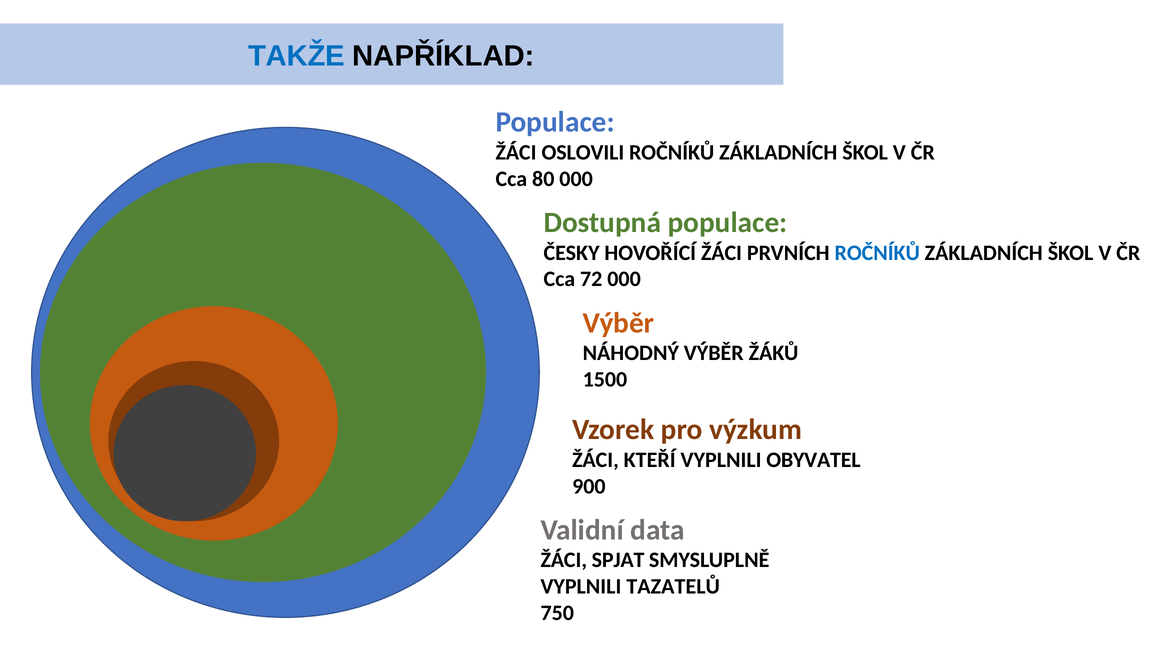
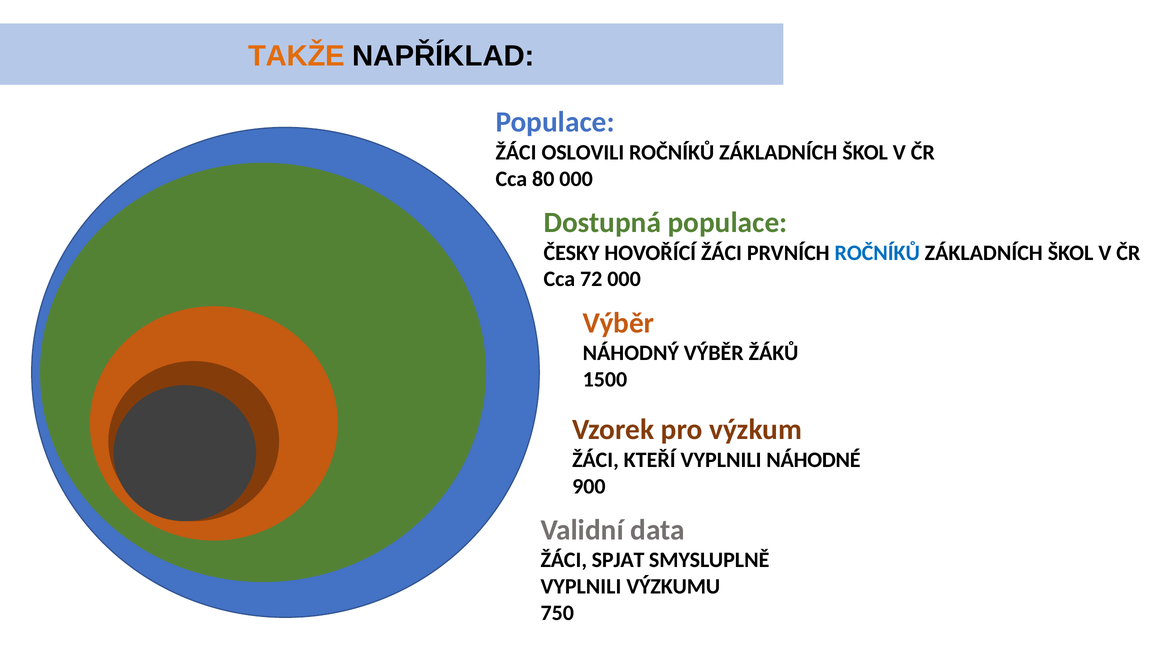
TAKŽE colour: blue -> orange
OBYVATEL: OBYVATEL -> NÁHODNÉ
TAZATELŮ: TAZATELŮ -> VÝZKUMU
